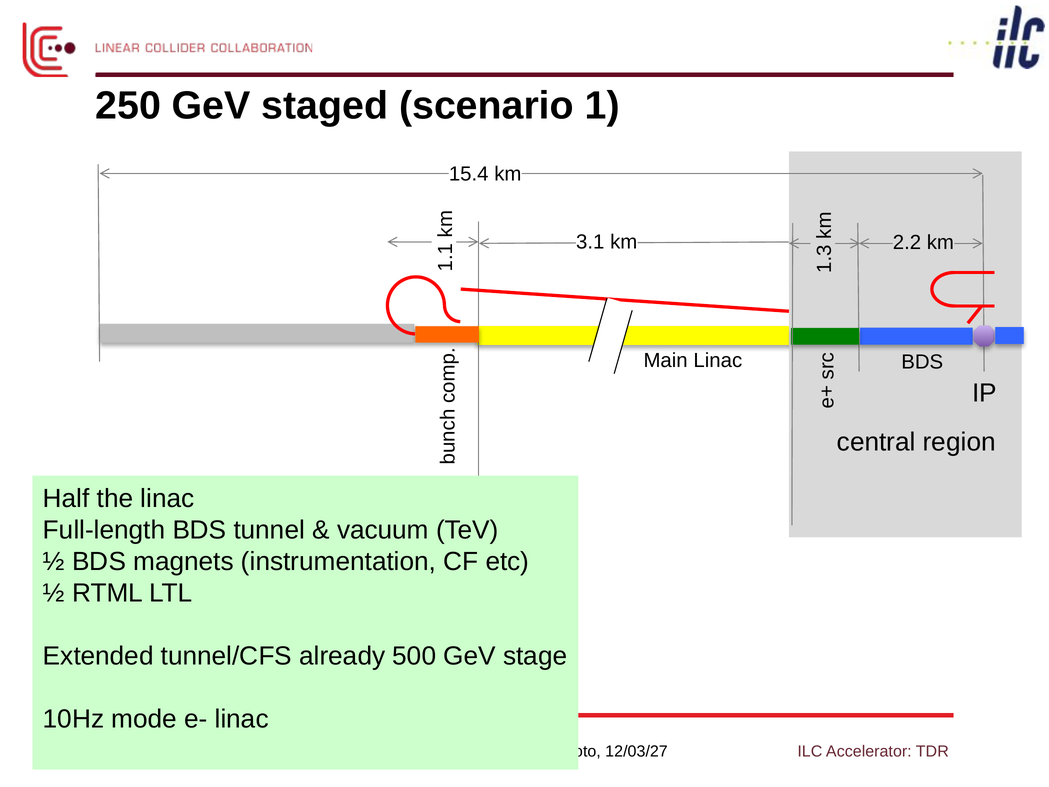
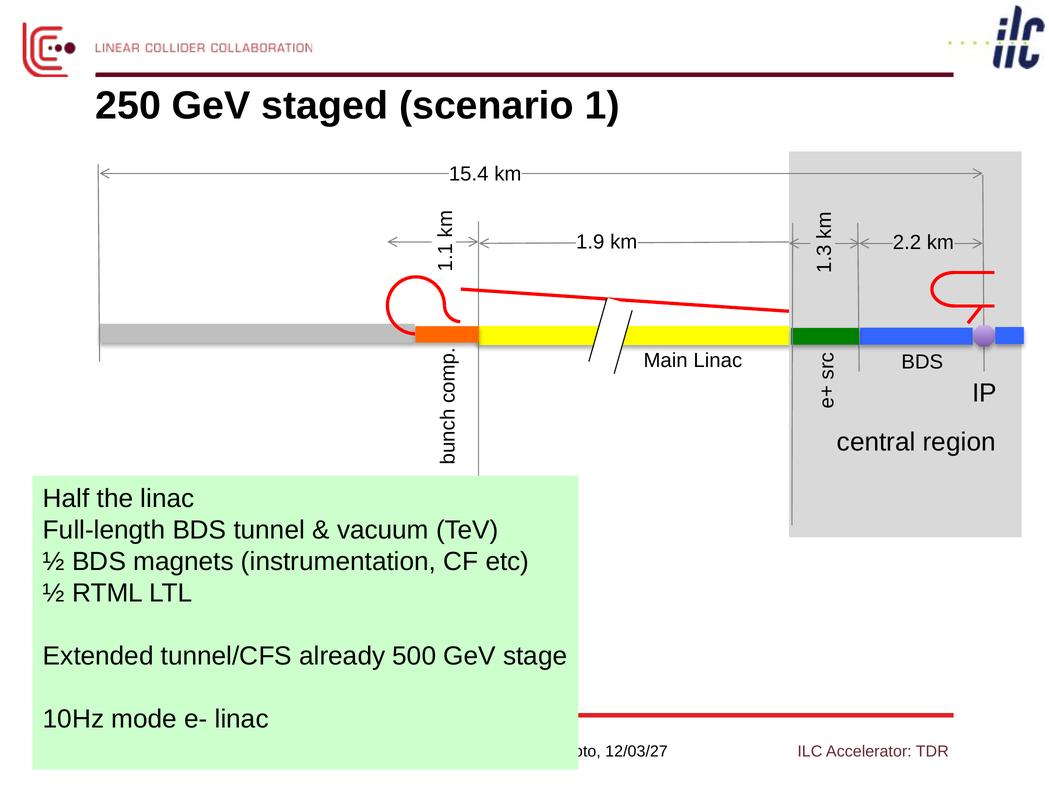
3.1: 3.1 -> 1.9
